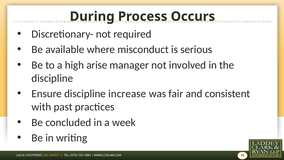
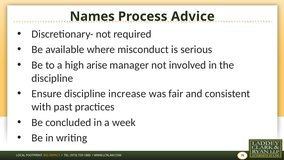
During: During -> Names
Occurs: Occurs -> Advice
